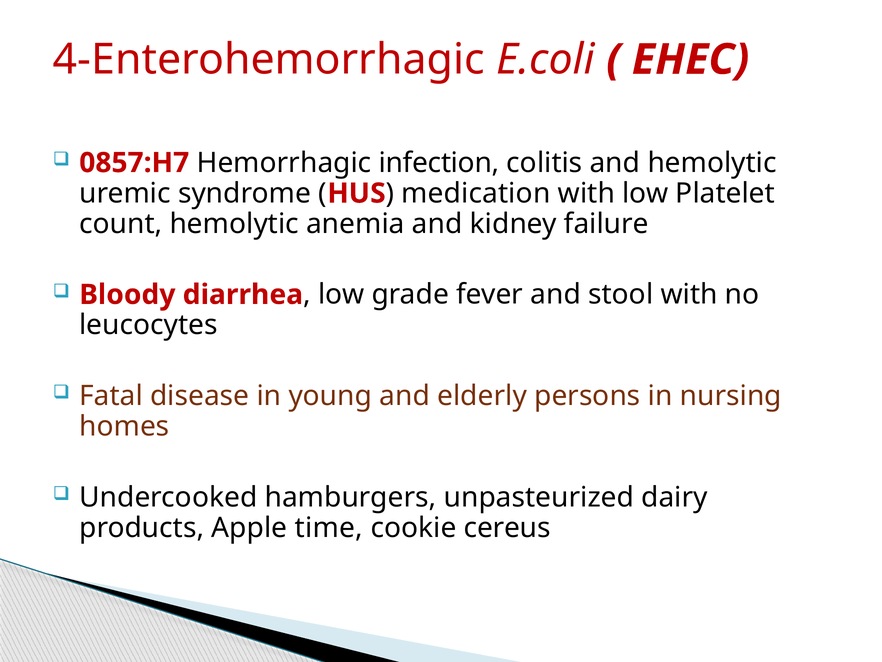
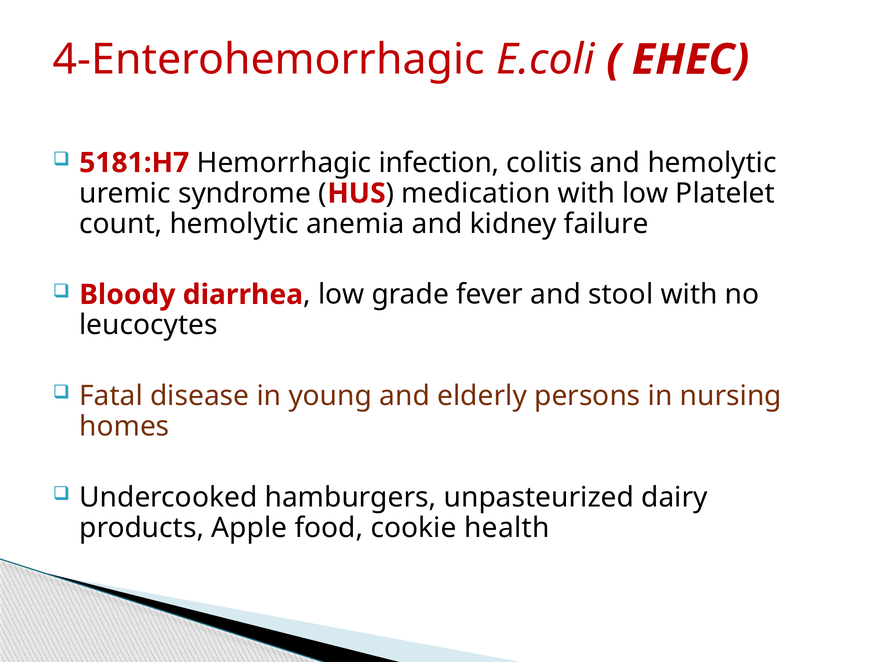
0857:H7: 0857:H7 -> 5181:H7
time: time -> food
cereus: cereus -> health
